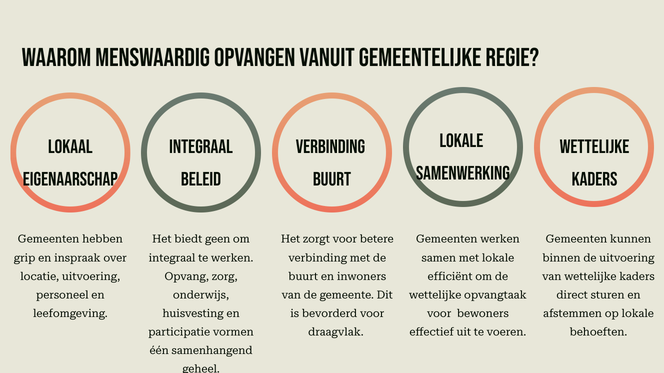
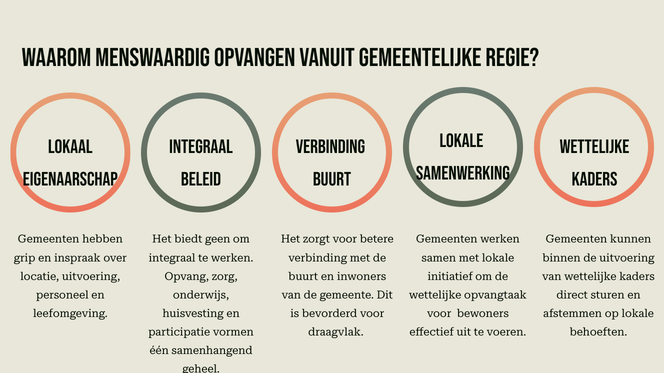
efficiënt: efficiënt -> initiatief
